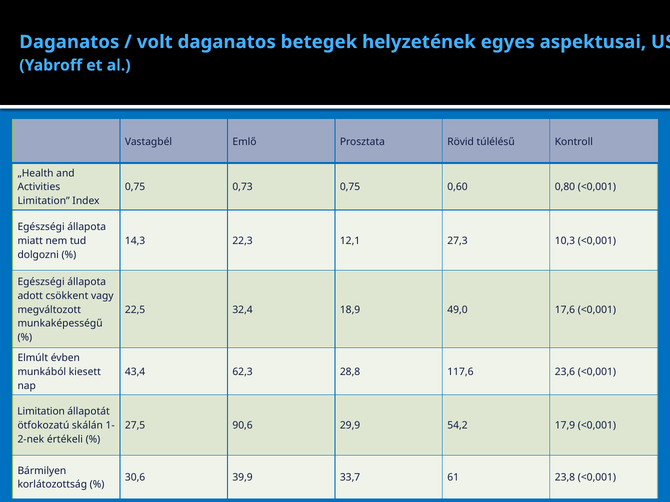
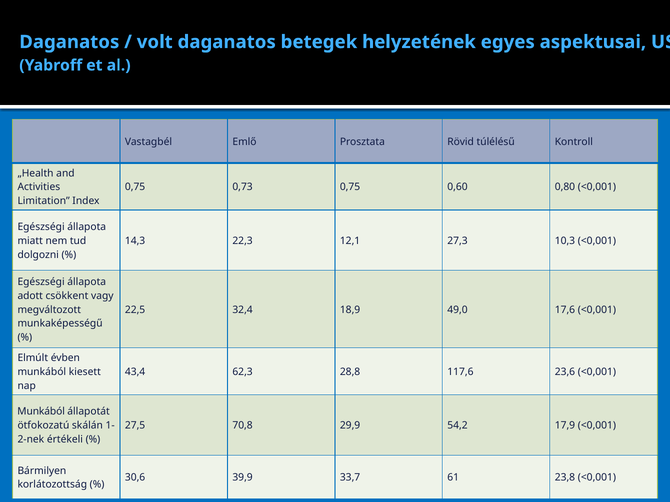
Limitation at (41, 412): Limitation -> Munkából
90,6: 90,6 -> 70,8
